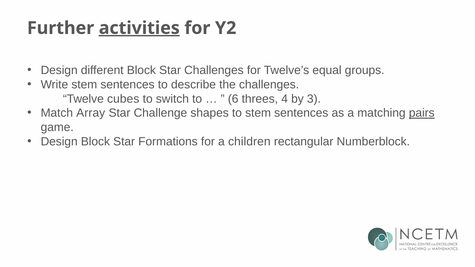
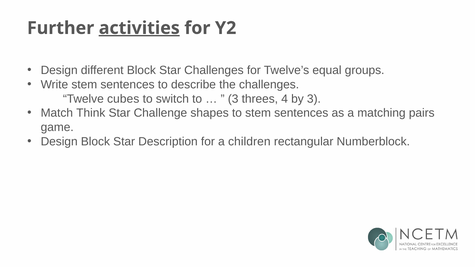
6 at (233, 99): 6 -> 3
Array: Array -> Think
pairs underline: present -> none
Formations: Formations -> Description
